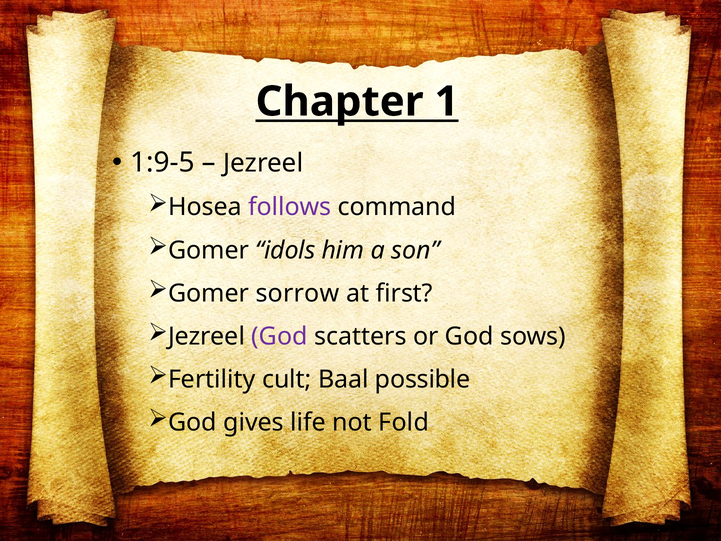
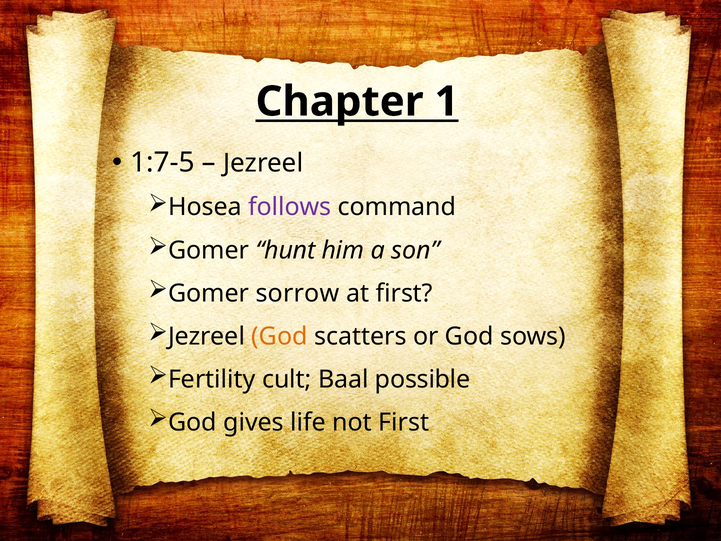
1:9-5: 1:9-5 -> 1:7-5
idols: idols -> hunt
God at (279, 336) colour: purple -> orange
not Fold: Fold -> First
